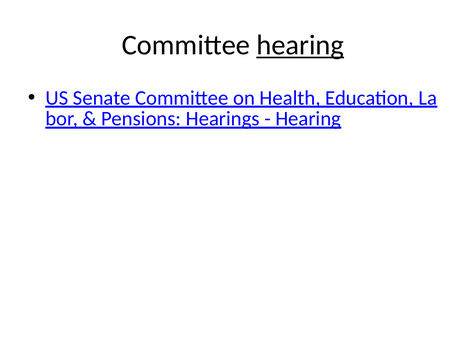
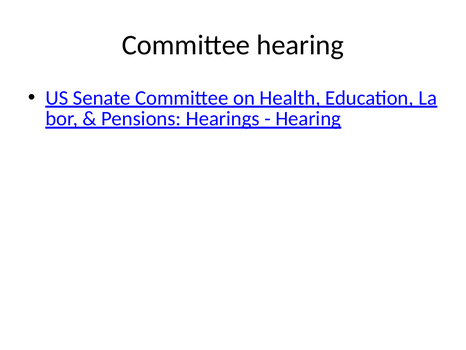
hearing at (300, 45) underline: present -> none
